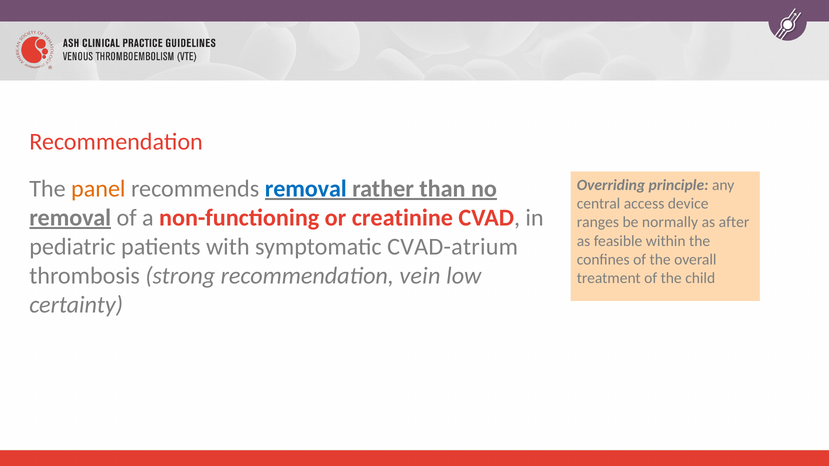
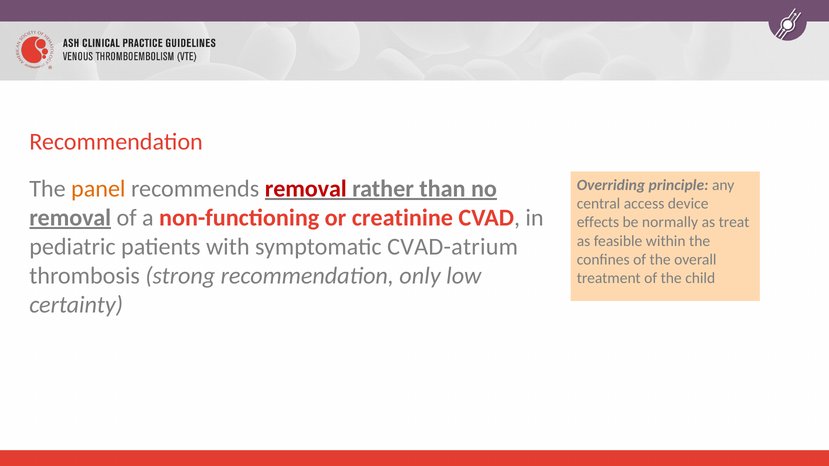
removal at (306, 189) colour: blue -> red
ranges: ranges -> effects
after: after -> treat
vein: vein -> only
